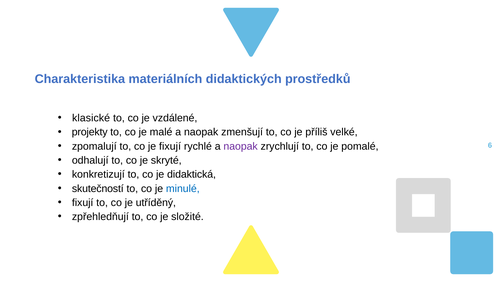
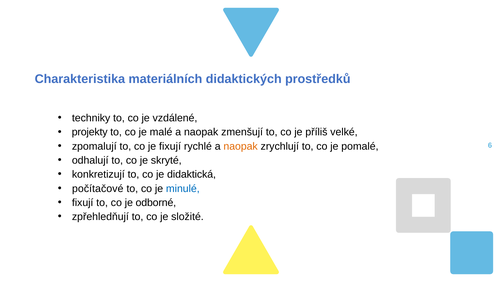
klasické: klasické -> techniky
naopak at (241, 146) colour: purple -> orange
skutečností: skutečností -> počítačové
utříděný: utříděný -> odborné
